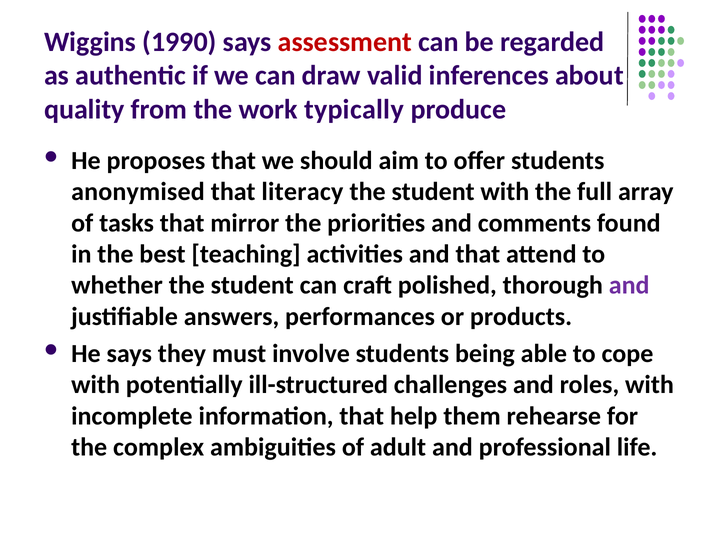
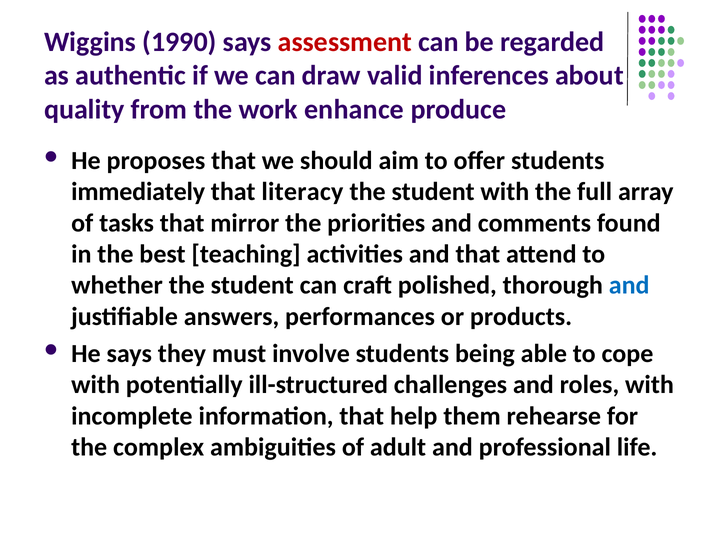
typically: typically -> enhance
anonymised: anonymised -> immediately
and at (629, 286) colour: purple -> blue
